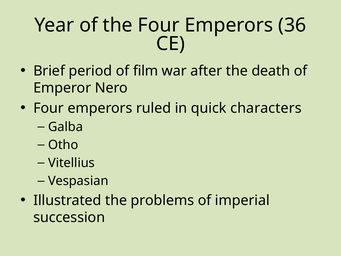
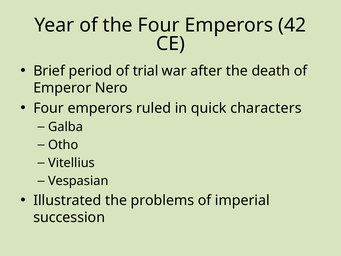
36: 36 -> 42
film: film -> trial
